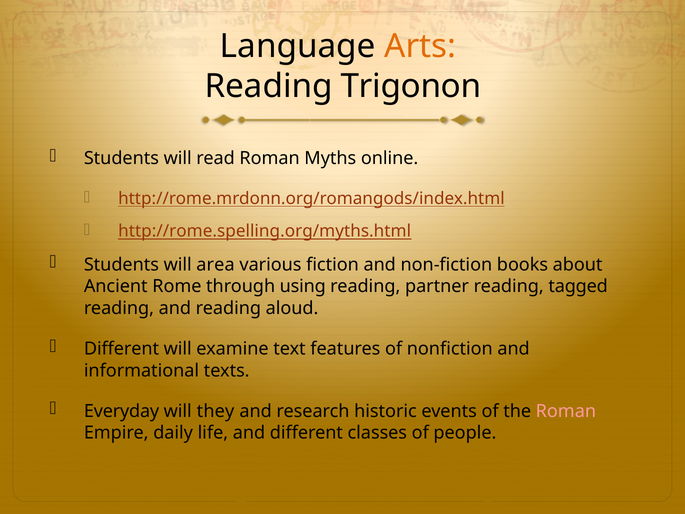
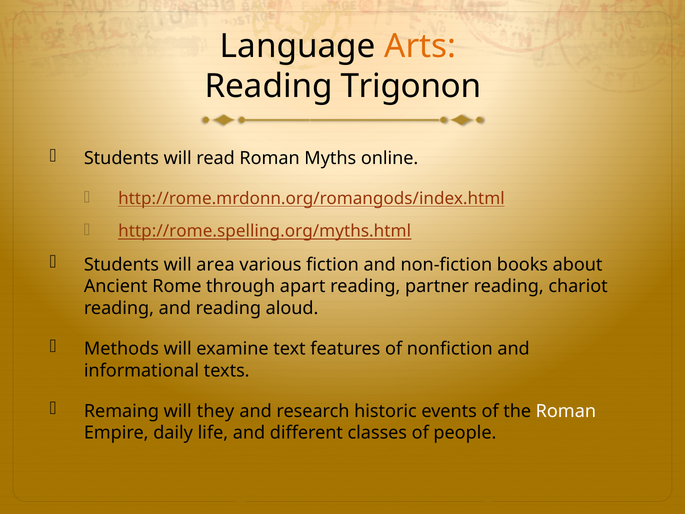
using: using -> apart
tagged: tagged -> chariot
Different at (121, 349): Different -> Methods
Everyday: Everyday -> Remaing
Roman at (566, 411) colour: pink -> white
